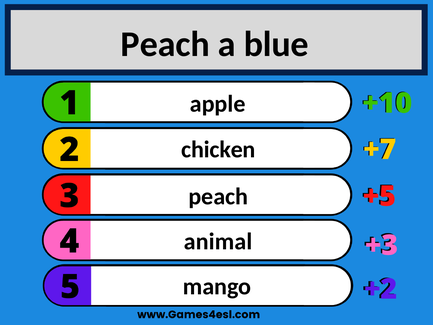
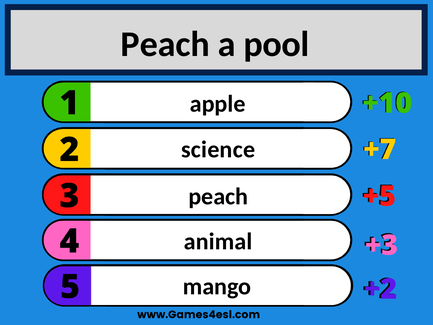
blue: blue -> pool
chicken: chicken -> science
